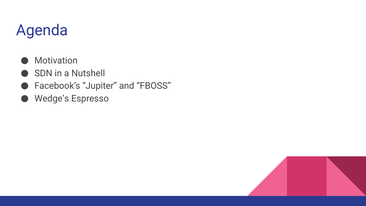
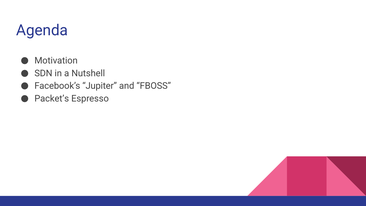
Wedge’s: Wedge’s -> Packet’s
